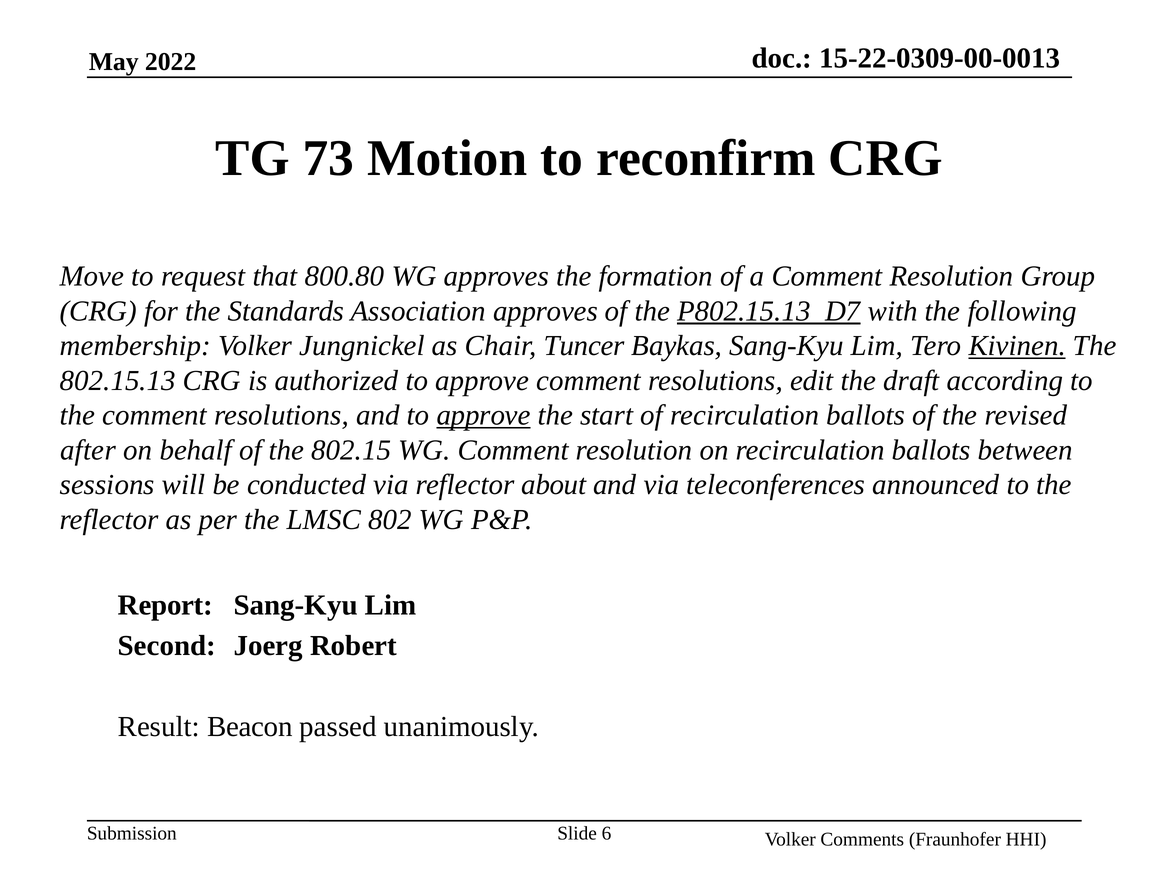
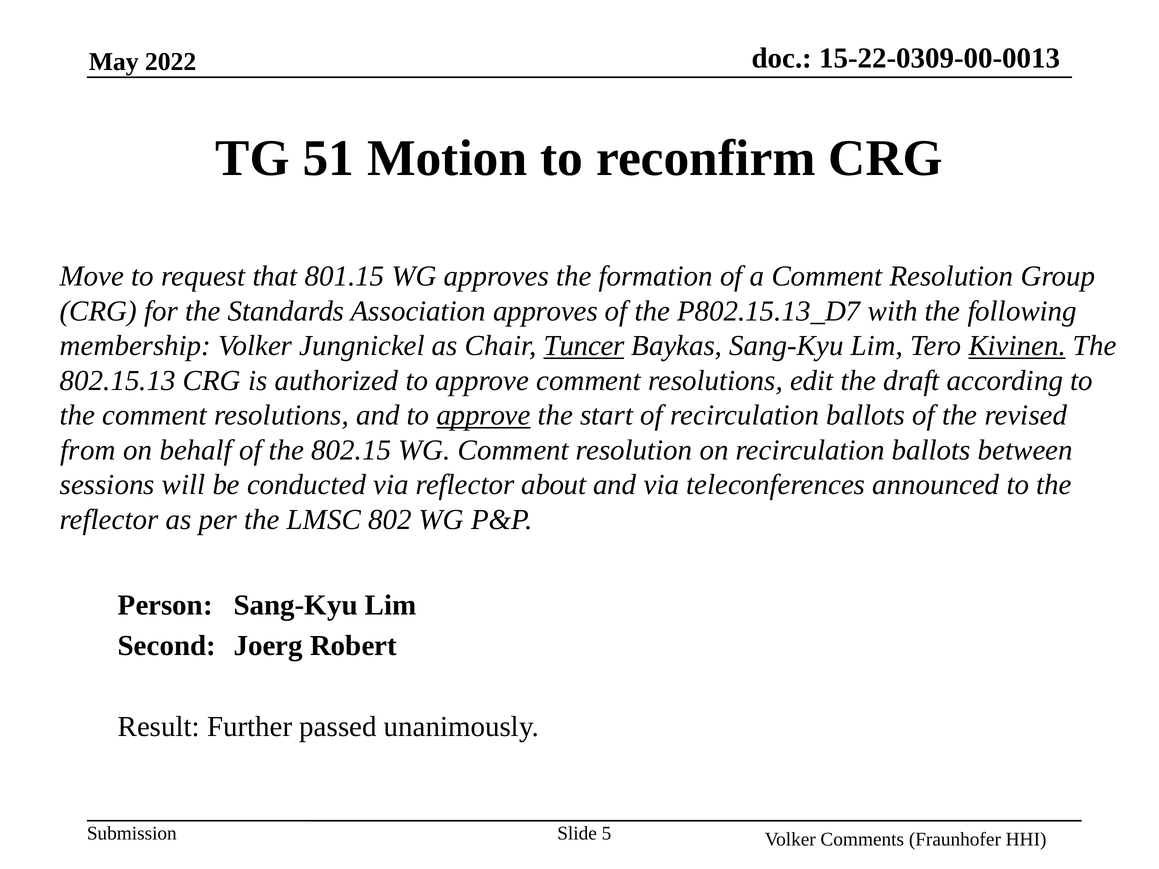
73: 73 -> 51
800.80: 800.80 -> 801.15
P802.15.13_D7 underline: present -> none
Tuncer underline: none -> present
after: after -> from
Report: Report -> Person
Beacon: Beacon -> Further
6: 6 -> 5
